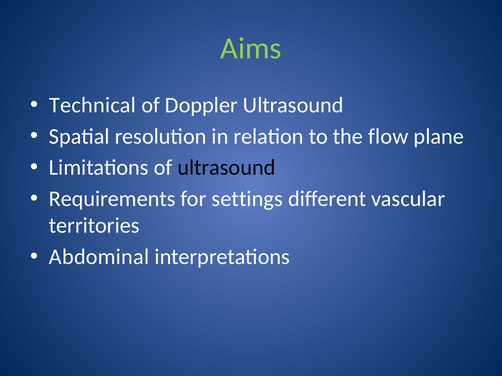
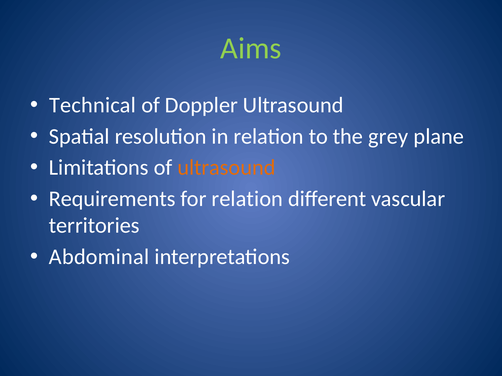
flow: flow -> grey
ultrasound at (226, 168) colour: black -> orange
for settings: settings -> relation
